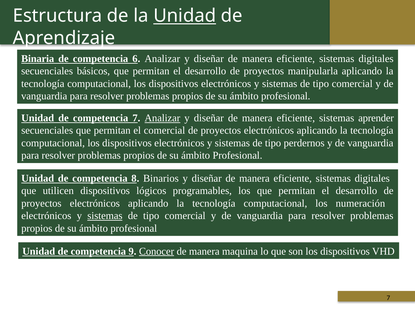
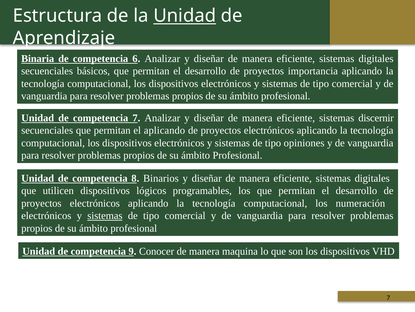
manipularla: manipularla -> importancia
Analizar at (162, 118) underline: present -> none
aprender: aprender -> discernir
el comercial: comercial -> aplicando
perdernos: perdernos -> opiniones
Conocer underline: present -> none
